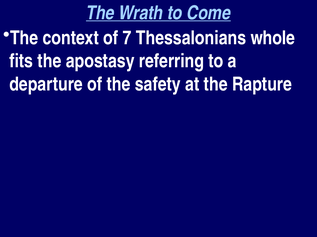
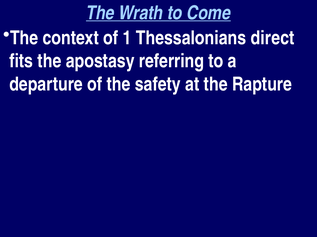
7: 7 -> 1
whole: whole -> direct
